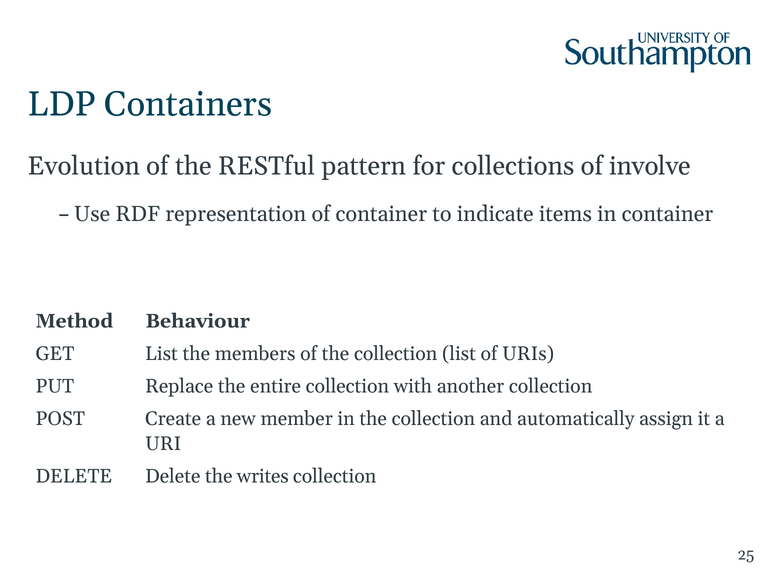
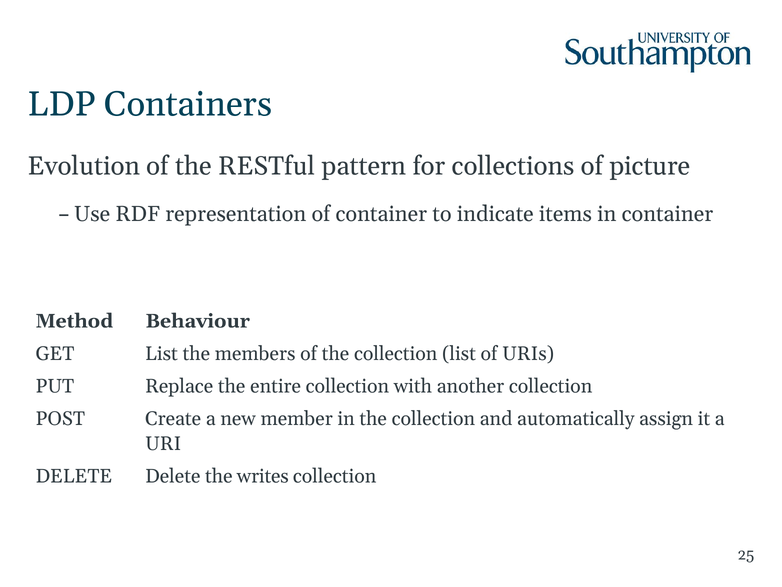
involve: involve -> picture
